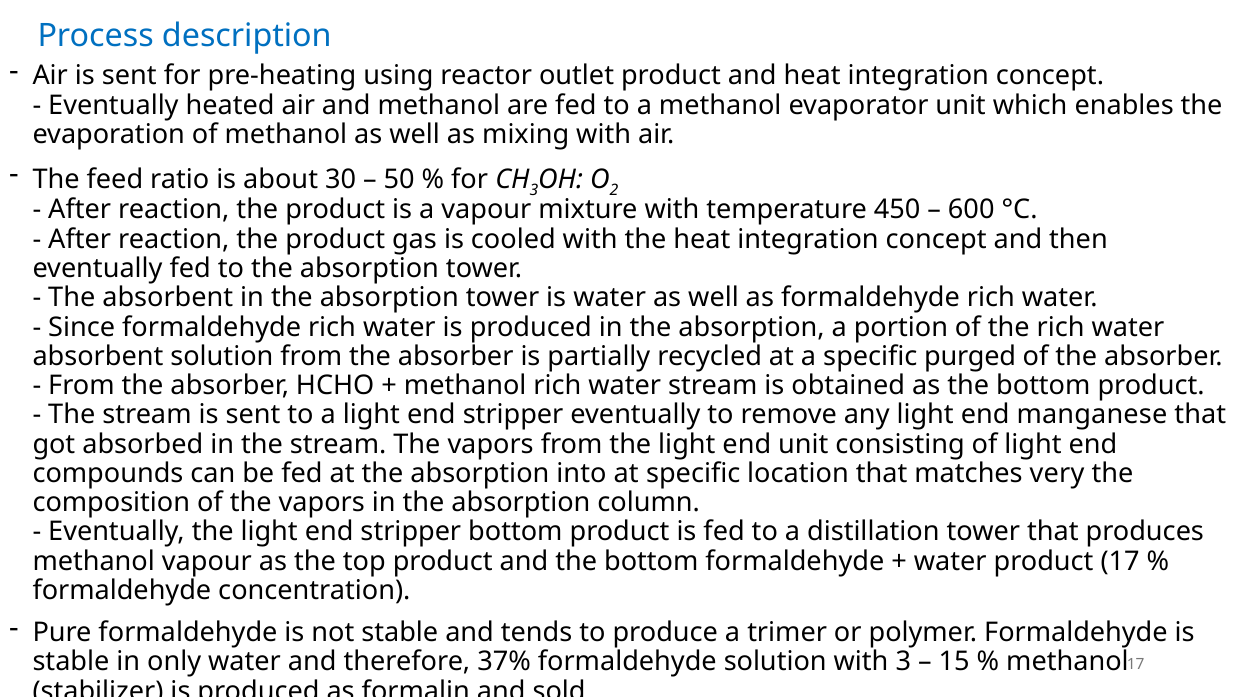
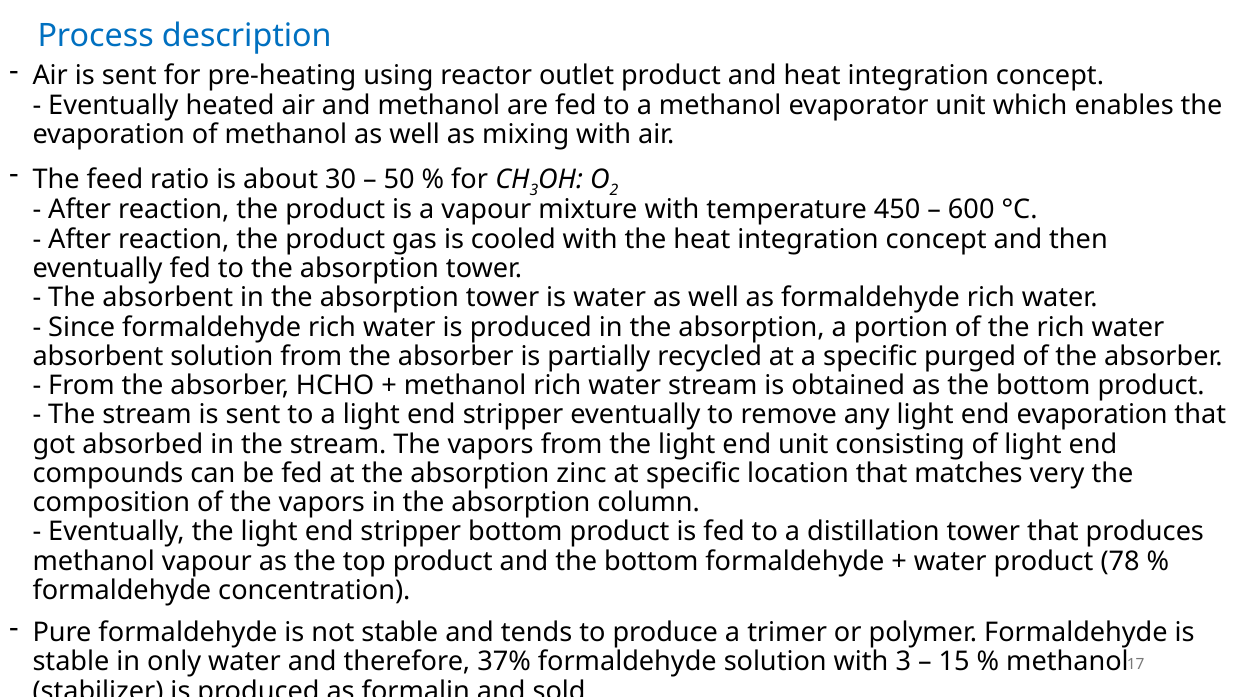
end manganese: manganese -> evaporation
into: into -> zinc
product 17: 17 -> 78
